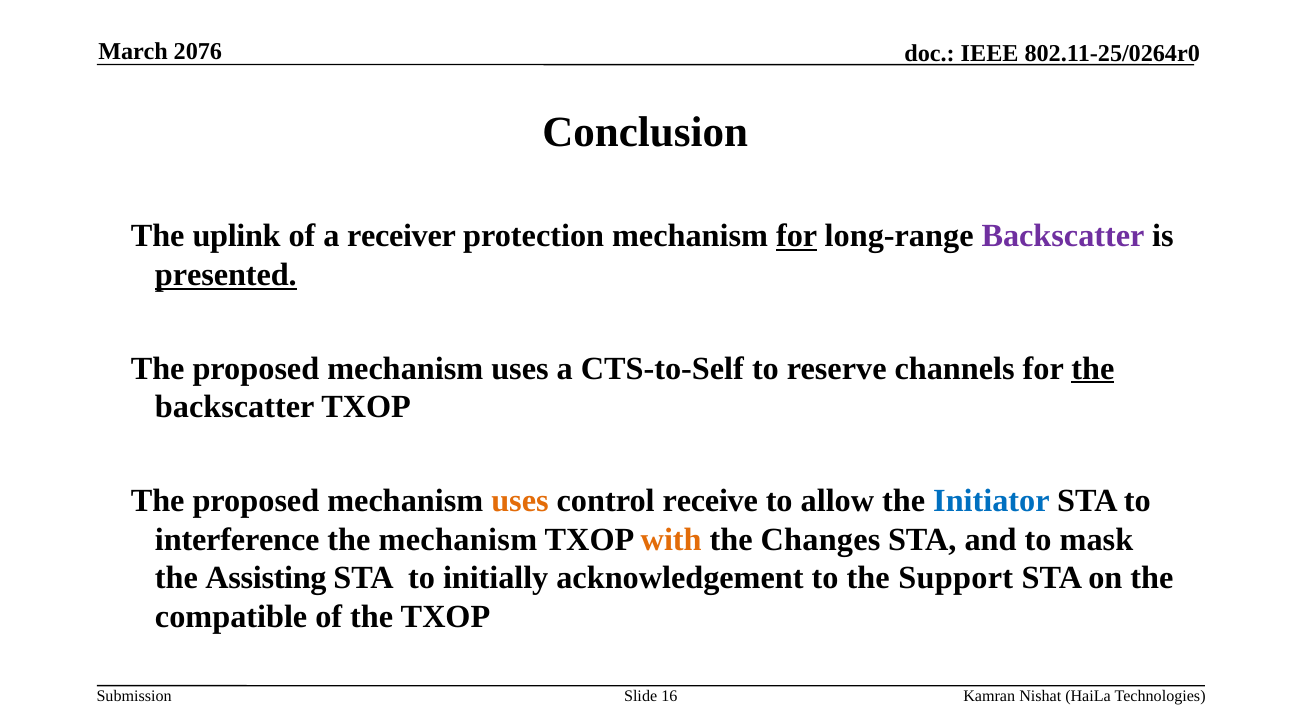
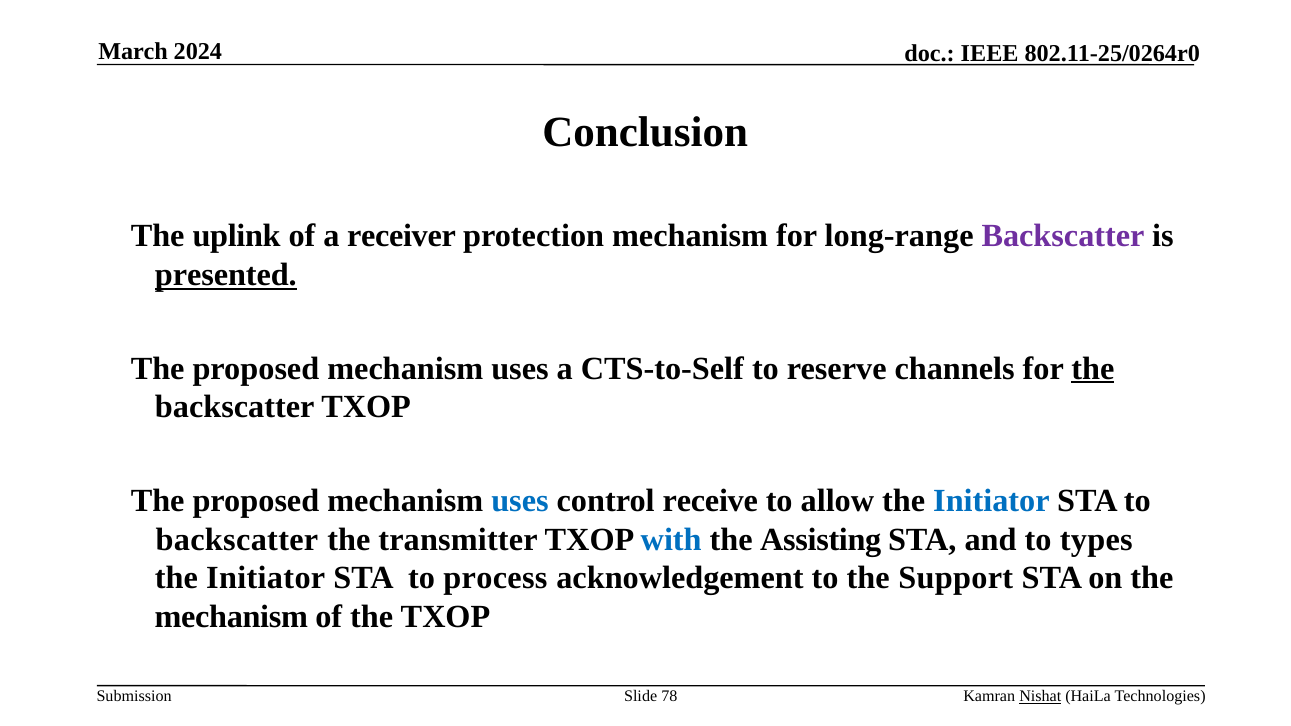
2076: 2076 -> 2024
for at (797, 236) underline: present -> none
uses at (520, 501) colour: orange -> blue
interference at (237, 540): interference -> backscatter
the mechanism: mechanism -> transmitter
with colour: orange -> blue
Changes: Changes -> Assisting
mask: mask -> types
Assisting at (266, 578): Assisting -> Initiator
initially: initially -> process
compatible at (231, 617): compatible -> mechanism
16: 16 -> 78
Nishat underline: none -> present
